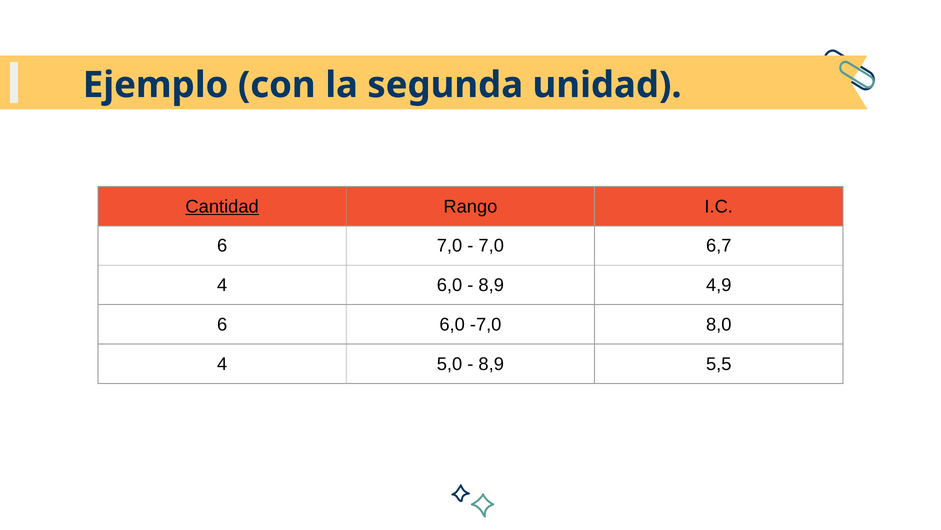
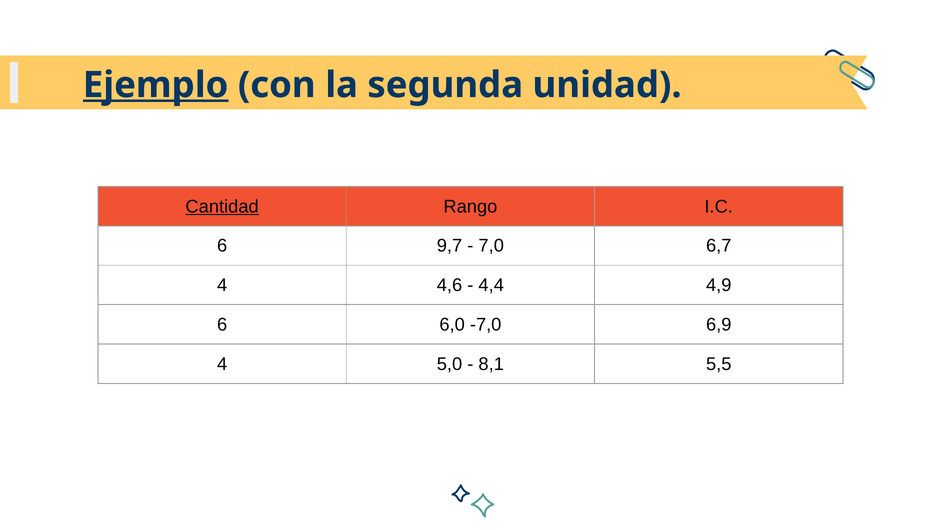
Ejemplo underline: none -> present
6 7,0: 7,0 -> 9,7
4 6,0: 6,0 -> 4,6
8,9 at (491, 285): 8,9 -> 4,4
8,0: 8,0 -> 6,9
8,9 at (491, 364): 8,9 -> 8,1
